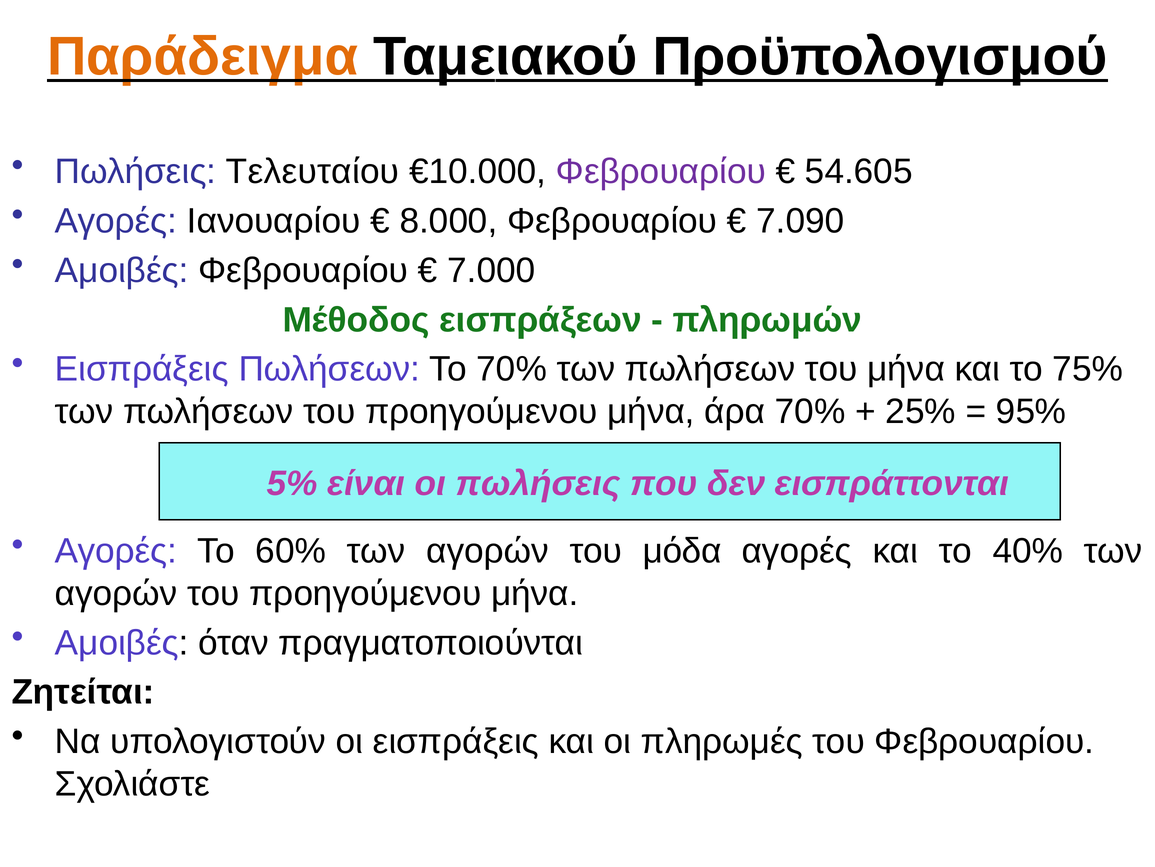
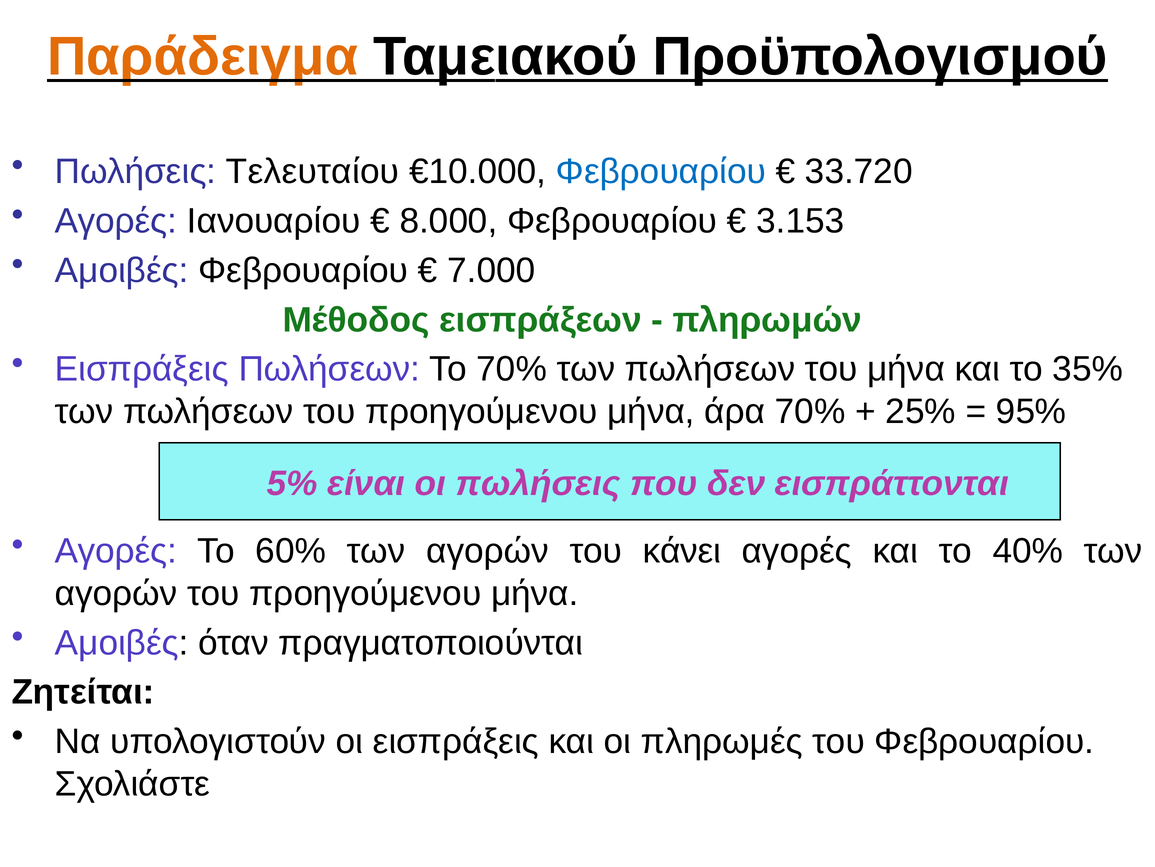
Φεβρουαρίου at (661, 171) colour: purple -> blue
54.605: 54.605 -> 33.720
7.090: 7.090 -> 3.153
75%: 75% -> 35%
μόδα: μόδα -> κάνει
